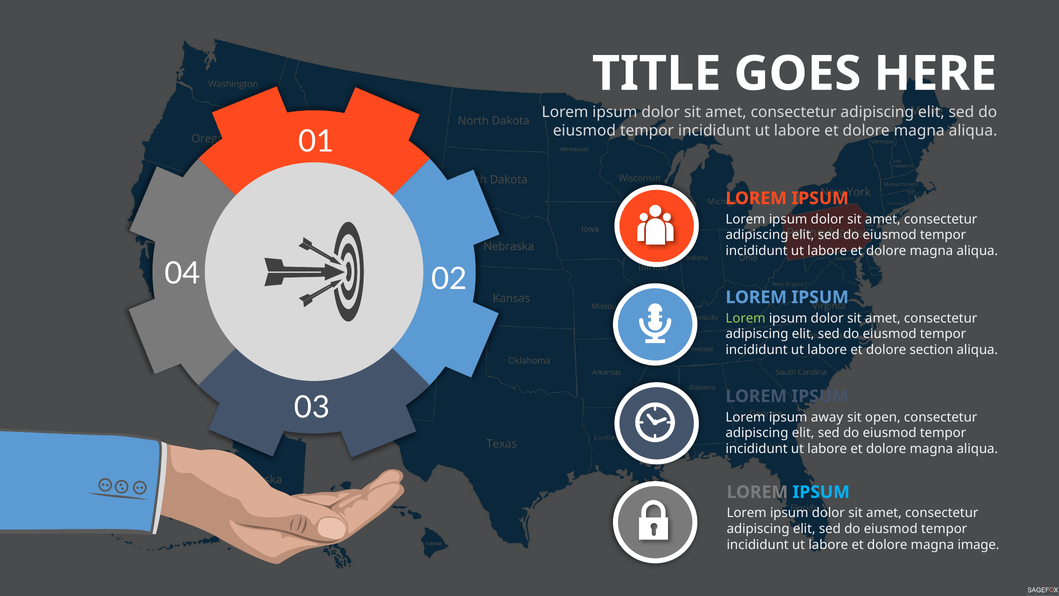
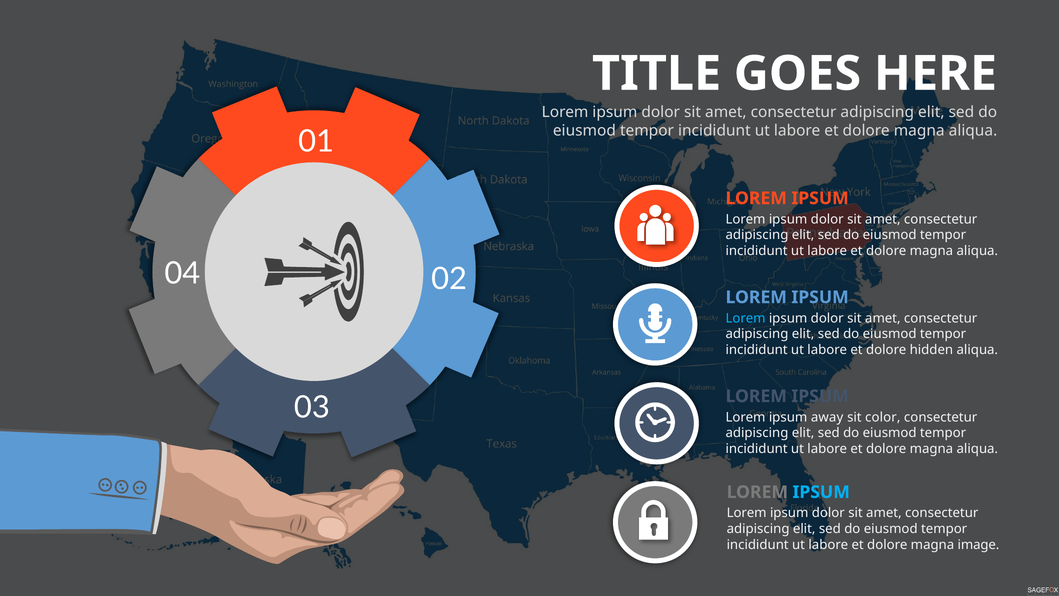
Lorem at (746, 318) colour: light green -> light blue
section: section -> hidden
open: open -> color
